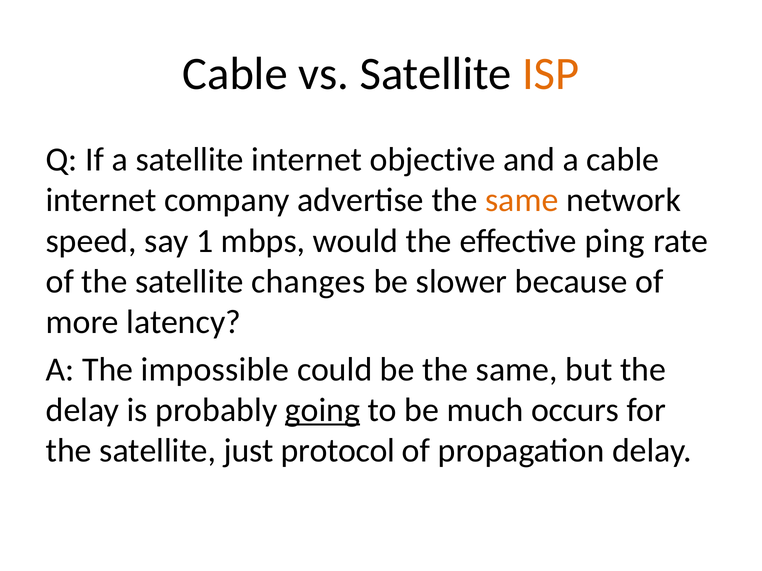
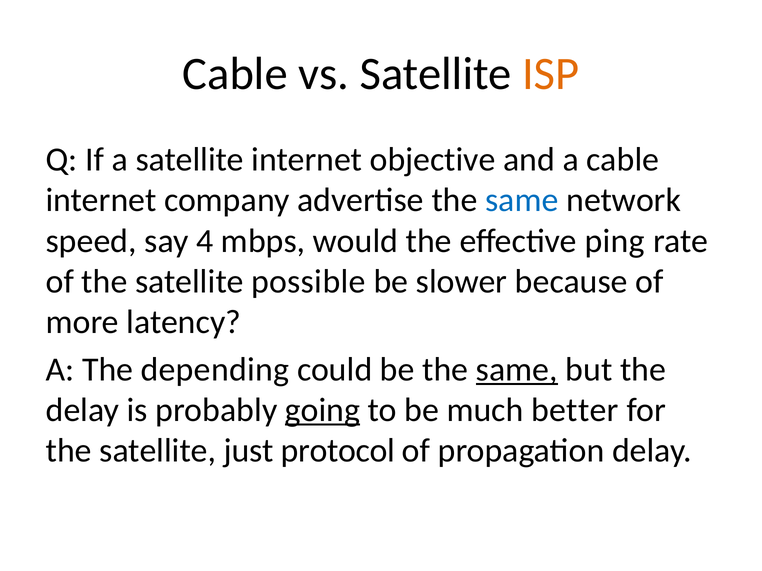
same at (522, 201) colour: orange -> blue
1: 1 -> 4
changes: changes -> possible
impossible: impossible -> depending
same at (517, 370) underline: none -> present
occurs: occurs -> better
